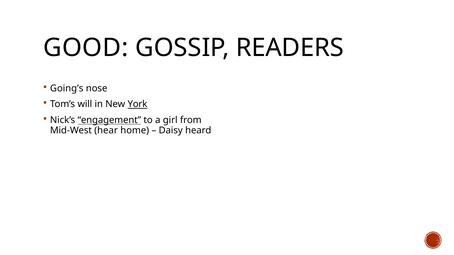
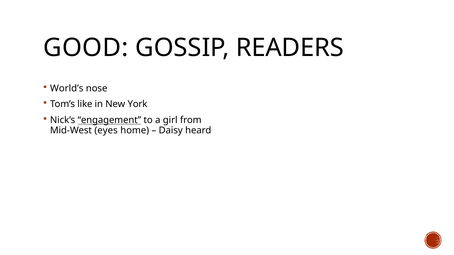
Going’s: Going’s -> World’s
will: will -> like
York underline: present -> none
hear: hear -> eyes
